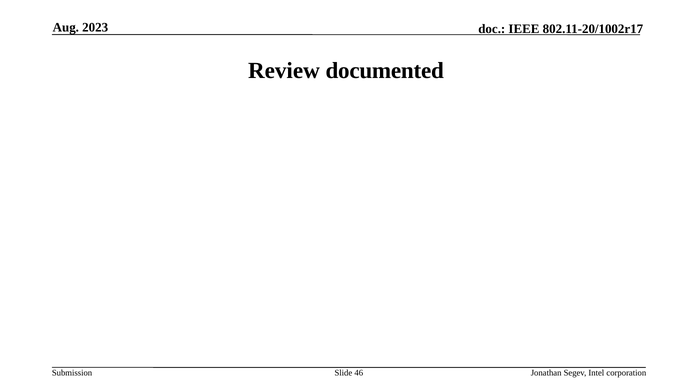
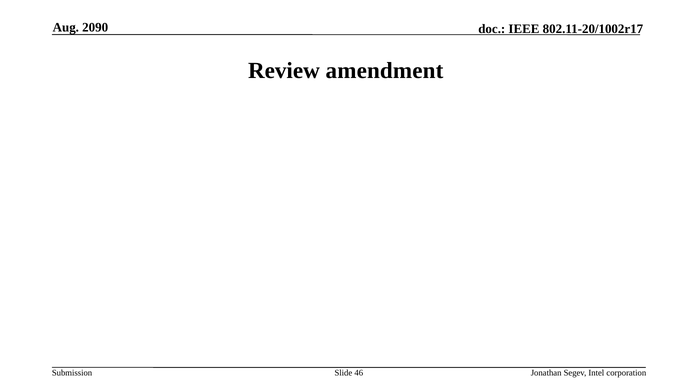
2023: 2023 -> 2090
documented: documented -> amendment
